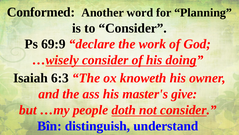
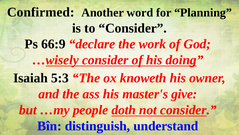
Conformed: Conformed -> Confirmed
69:9: 69:9 -> 66:9
6:3: 6:3 -> 5:3
